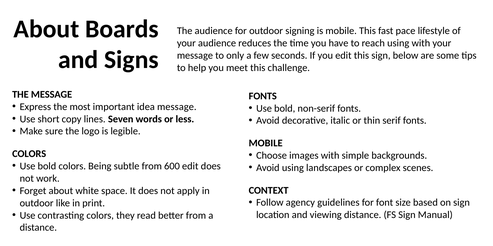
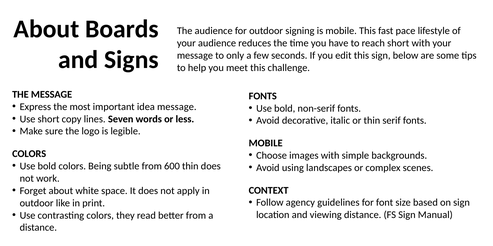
reach using: using -> short
600 edit: edit -> thin
